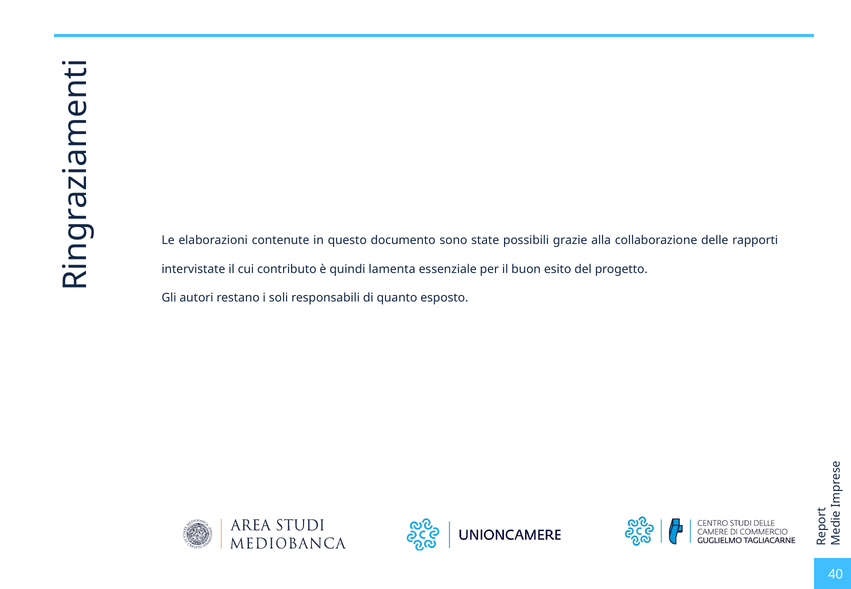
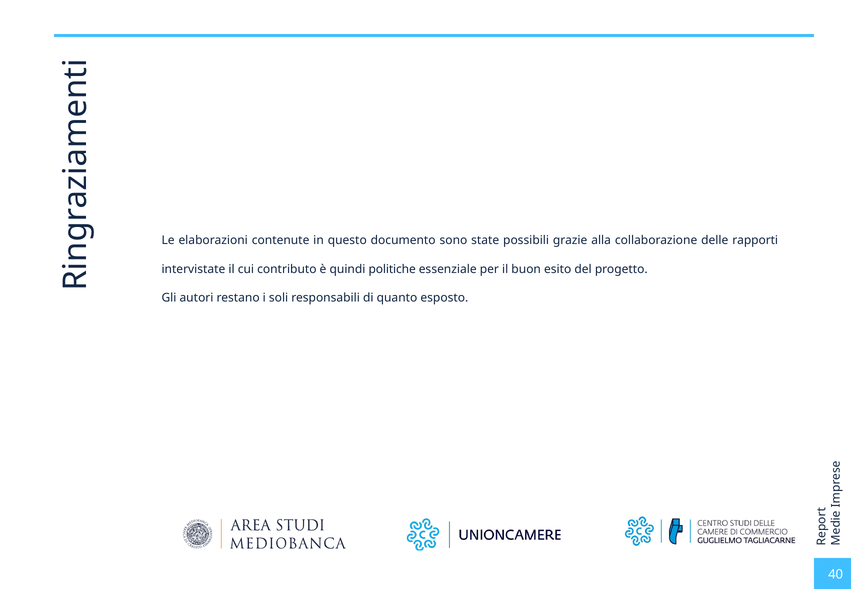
lamenta: lamenta -> politiche
